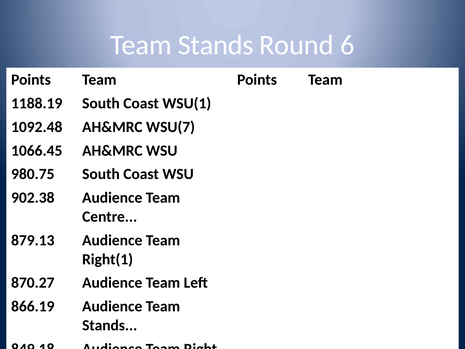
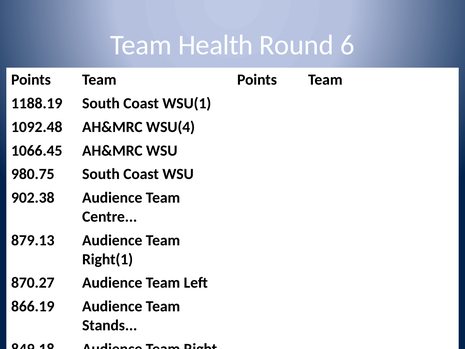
Stands at (216, 45): Stands -> Health
WSU(7: WSU(7 -> WSU(4
